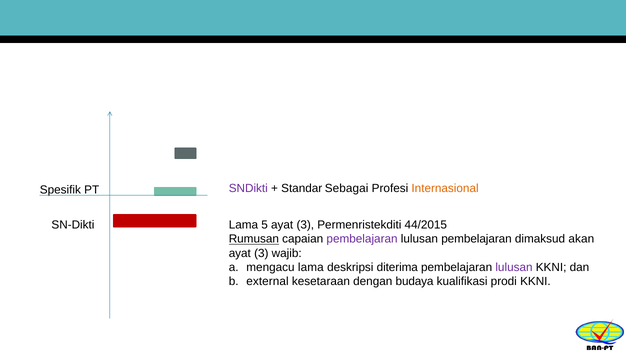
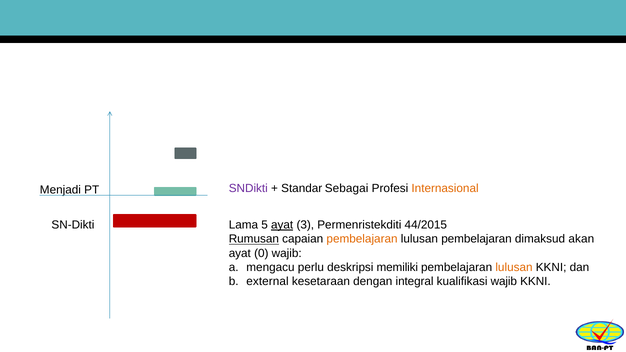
Spesifik: Spesifik -> Menjadi
ayat at (282, 225) underline: none -> present
pembelajaran at (362, 239) colour: purple -> orange
3 at (261, 253): 3 -> 0
mengacu lama: lama -> perlu
diterima: diterima -> memiliki
lulusan at (514, 267) colour: purple -> orange
budaya: budaya -> integral
kualifikasi prodi: prodi -> wajib
